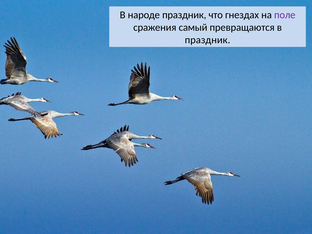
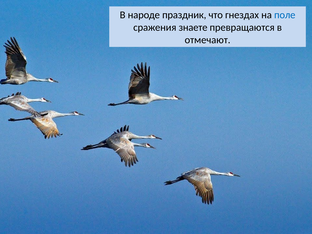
поле colour: purple -> blue
самый: самый -> знаете
праздник at (208, 40): праздник -> отмечают
